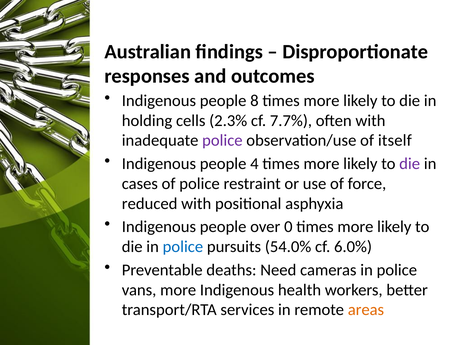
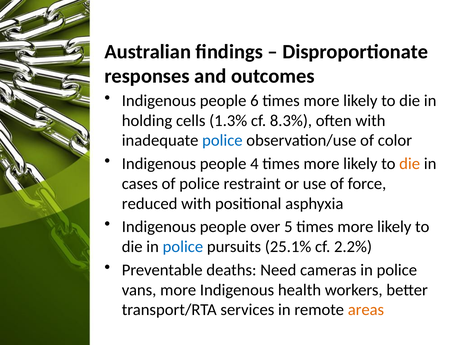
8: 8 -> 6
2.3%: 2.3% -> 1.3%
7.7%: 7.7% -> 8.3%
police at (222, 141) colour: purple -> blue
itself: itself -> color
die at (410, 164) colour: purple -> orange
0: 0 -> 5
54.0%: 54.0% -> 25.1%
6.0%: 6.0% -> 2.2%
